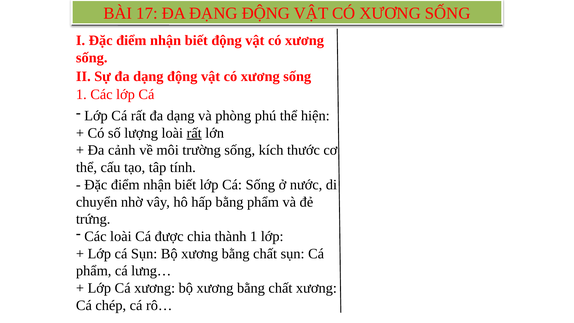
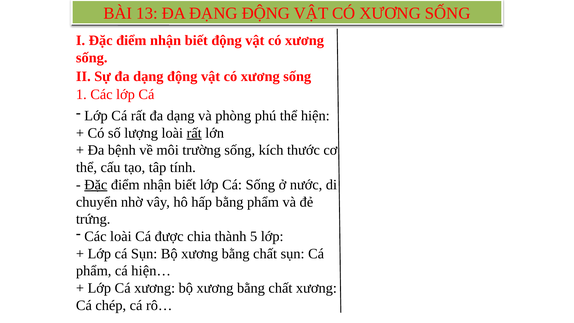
17: 17 -> 13
cảnh: cảnh -> bệnh
Đặc at (96, 185) underline: none -> present
thành 1: 1 -> 5
lưng…: lưng… -> hiện…
